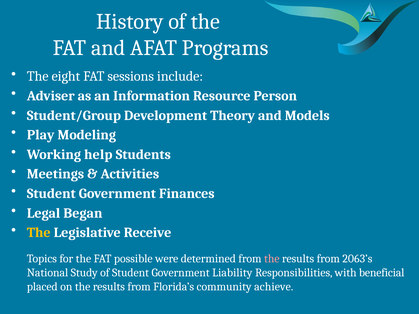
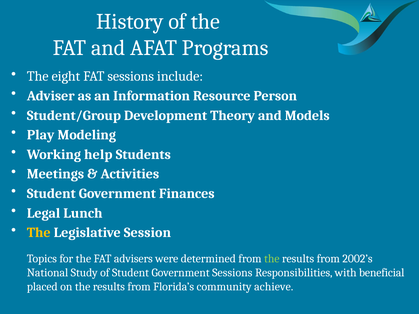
Began: Began -> Lunch
Receive: Receive -> Session
possible: possible -> advisers
the at (272, 259) colour: pink -> light green
2063’s: 2063’s -> 2002’s
Government Liability: Liability -> Sessions
